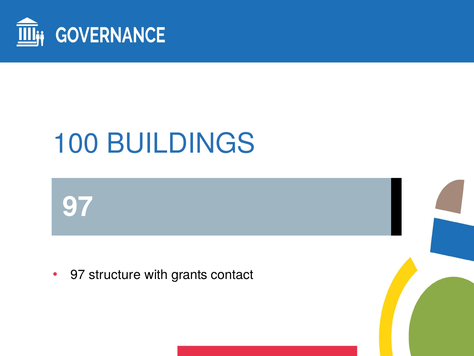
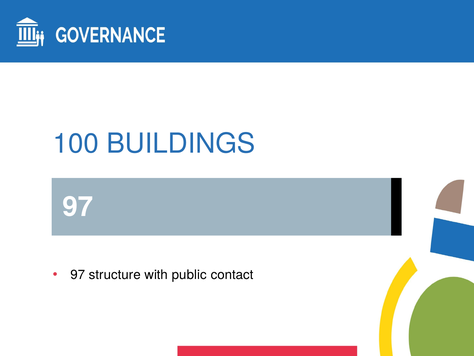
grants: grants -> public
